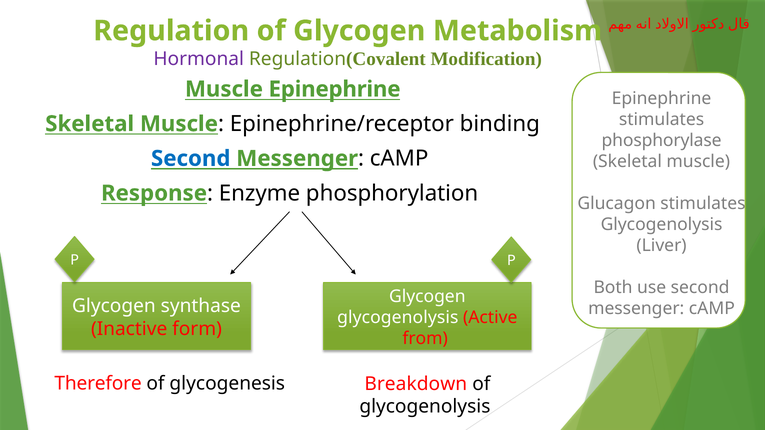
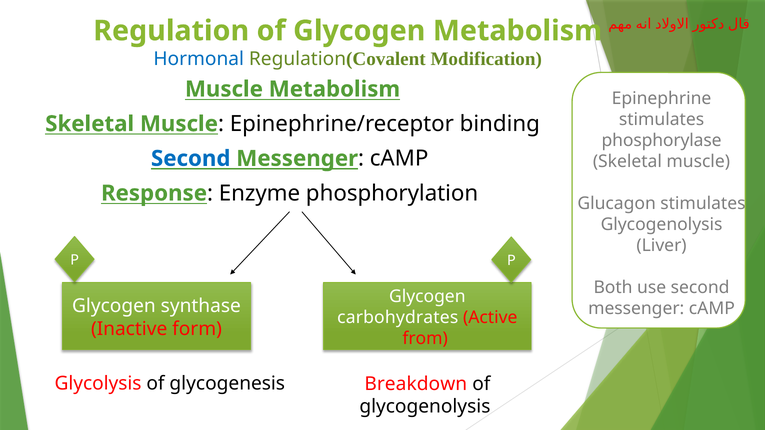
Hormonal colour: purple -> blue
Muscle Epinephrine: Epinephrine -> Metabolism
glycogenolysis at (398, 318): glycogenolysis -> carbohydrates
Therefore: Therefore -> Glycolysis
